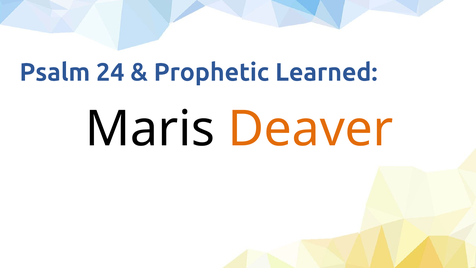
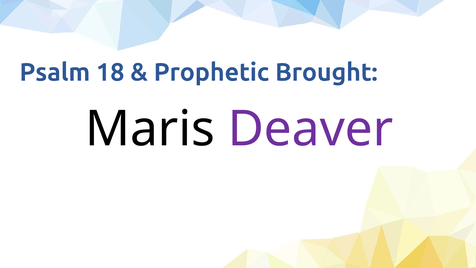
24: 24 -> 18
Learned: Learned -> Brought
Deaver colour: orange -> purple
